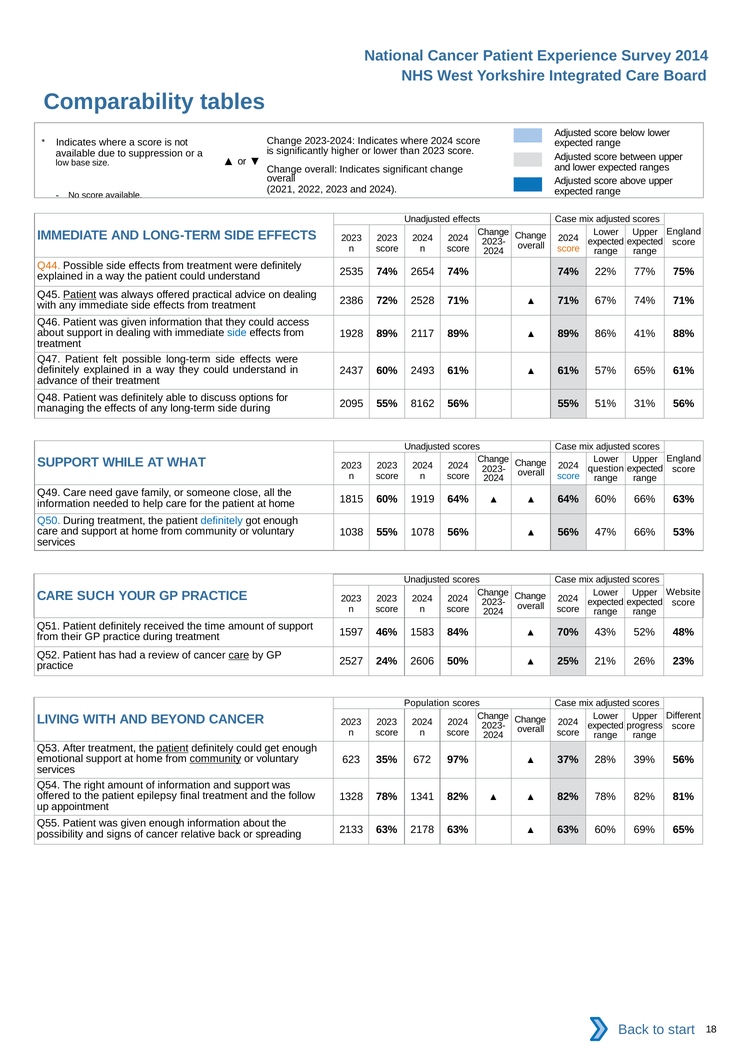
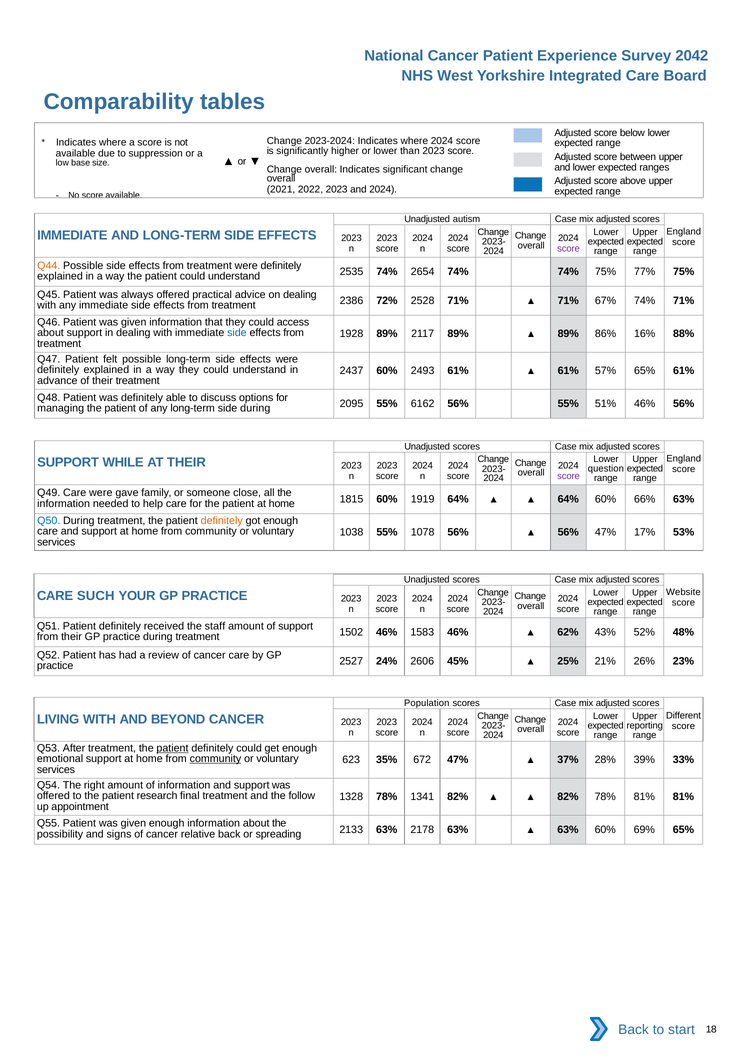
2014: 2014 -> 2042
Unadjusted effects: effects -> autism
score at (569, 249) colour: orange -> purple
74% 22%: 22% -> 75%
Patient at (80, 294) underline: present -> none
41%: 41% -> 16%
managing the effects: effects -> patient
8162: 8162 -> 6162
51% 31%: 31% -> 46%
AT WHAT: WHAT -> THEIR
score at (569, 476) colour: blue -> purple
Care need: need -> were
definitely at (222, 520) colour: blue -> orange
47% 66%: 66% -> 17%
time: time -> staff
1597: 1597 -> 1502
1583 84%: 84% -> 46%
70%: 70% -> 62%
care at (239, 655) underline: present -> none
50%: 50% -> 45%
progress: progress -> reporting
672 97%: 97% -> 47%
39% 56%: 56% -> 33%
epilepsy: epilepsy -> research
78% 82%: 82% -> 81%
